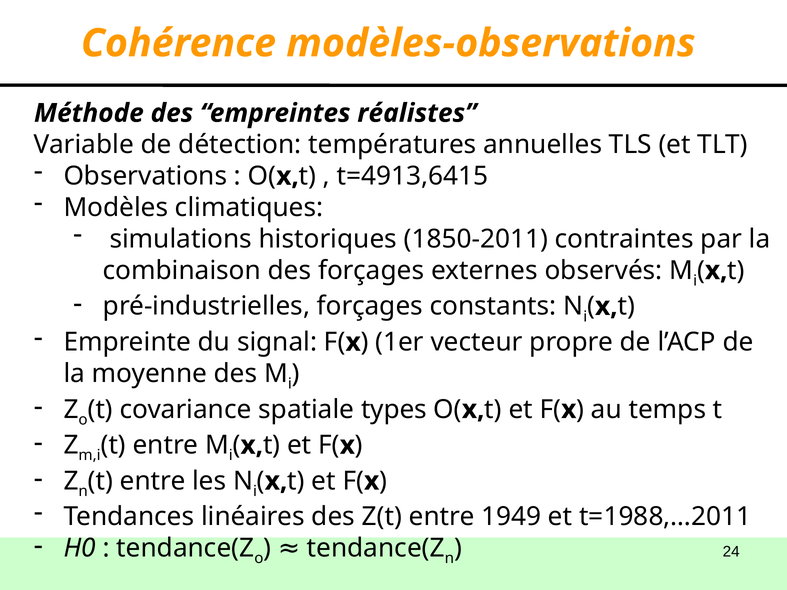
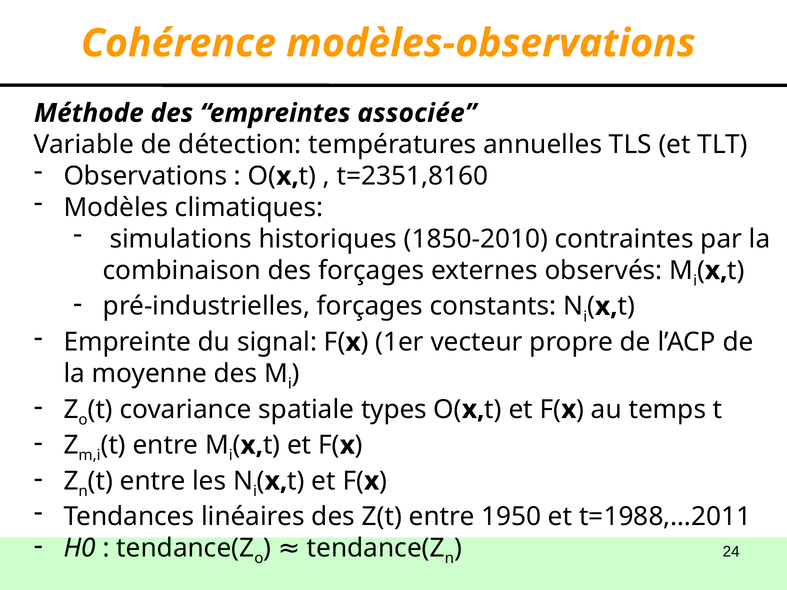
réalistes: réalistes -> associée
t=4913,6415: t=4913,6415 -> t=2351,8160
1850-2011: 1850-2011 -> 1850-2010
1949: 1949 -> 1950
